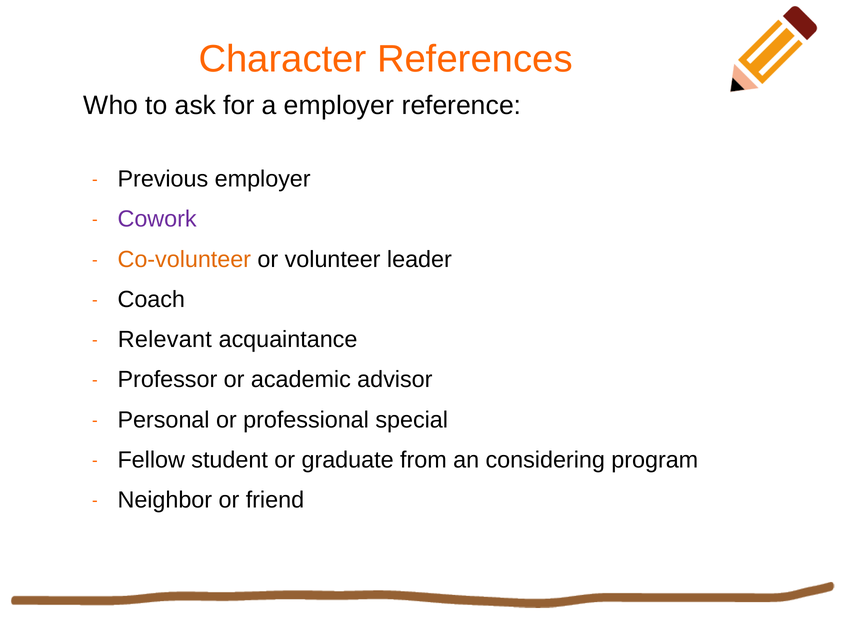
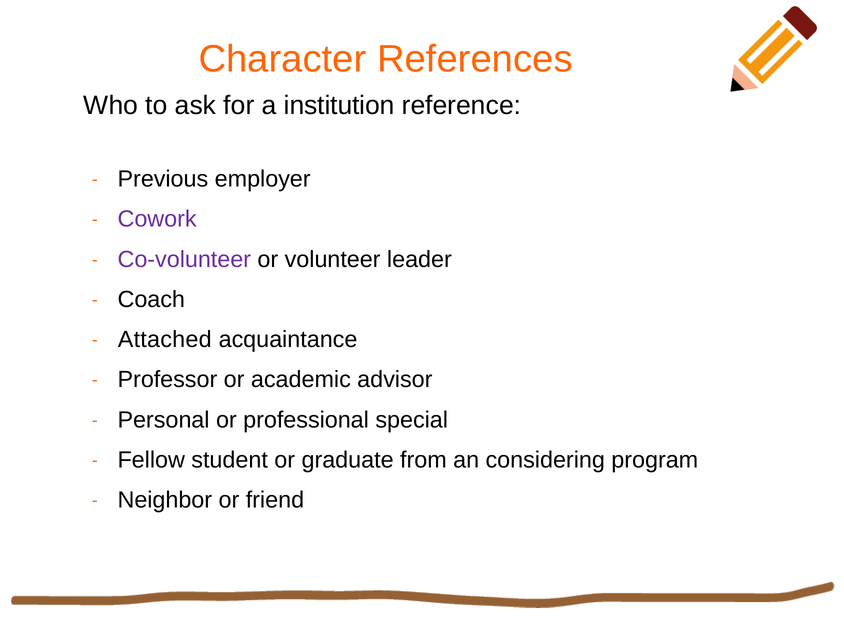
a employer: employer -> institution
Co-volunteer colour: orange -> purple
Relevant: Relevant -> Attached
